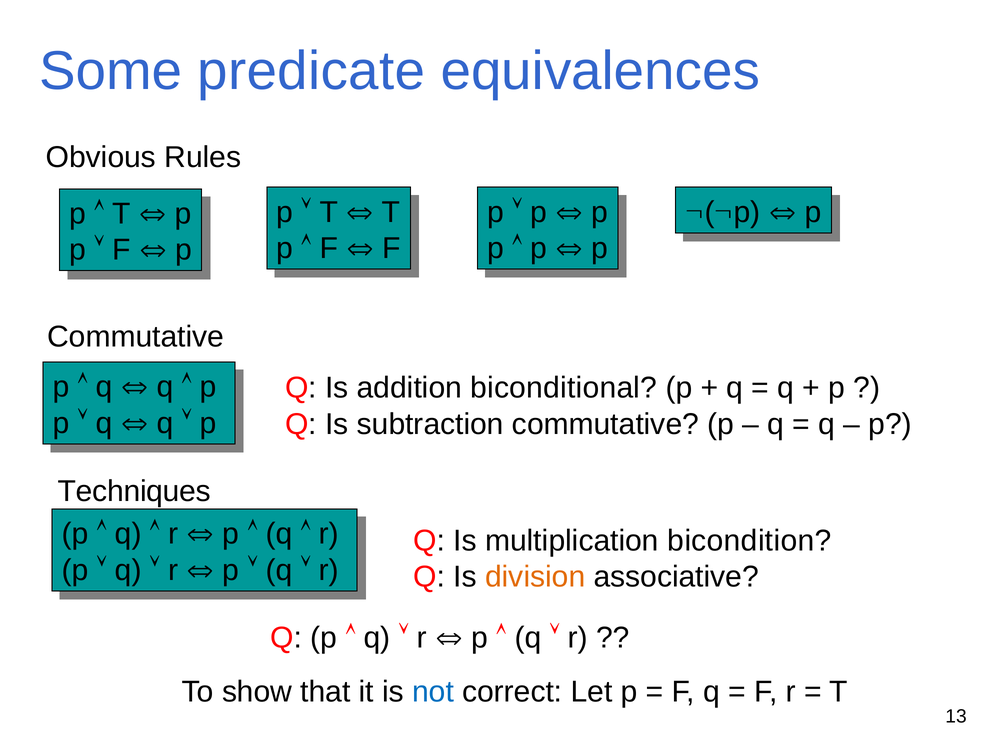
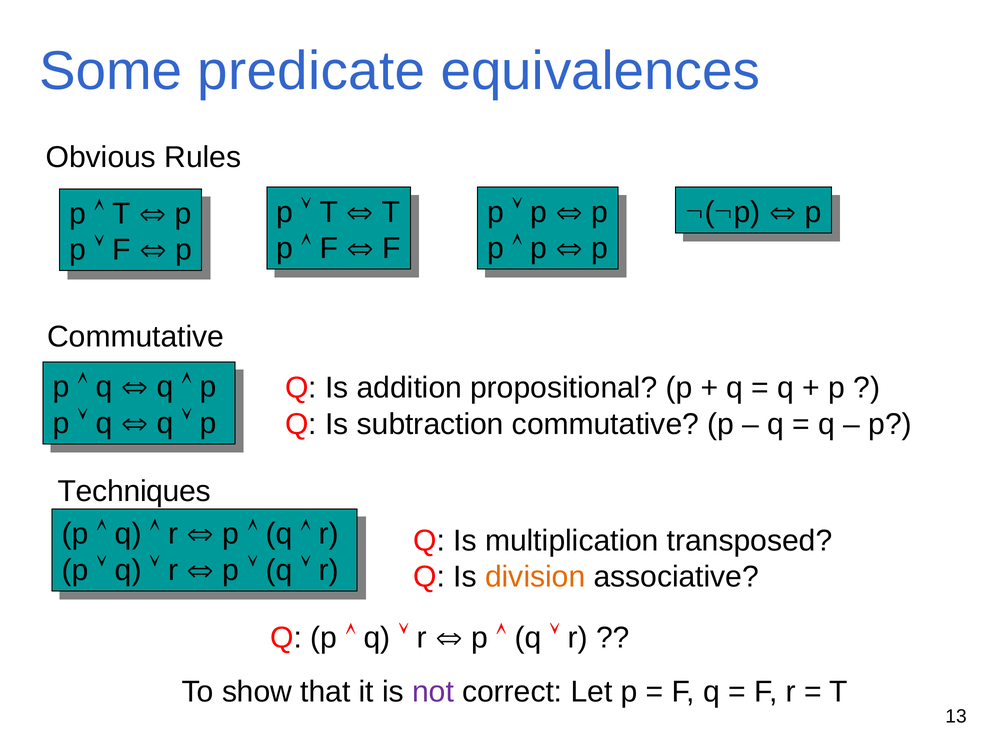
biconditional: biconditional -> propositional
bicondition: bicondition -> transposed
not colour: blue -> purple
